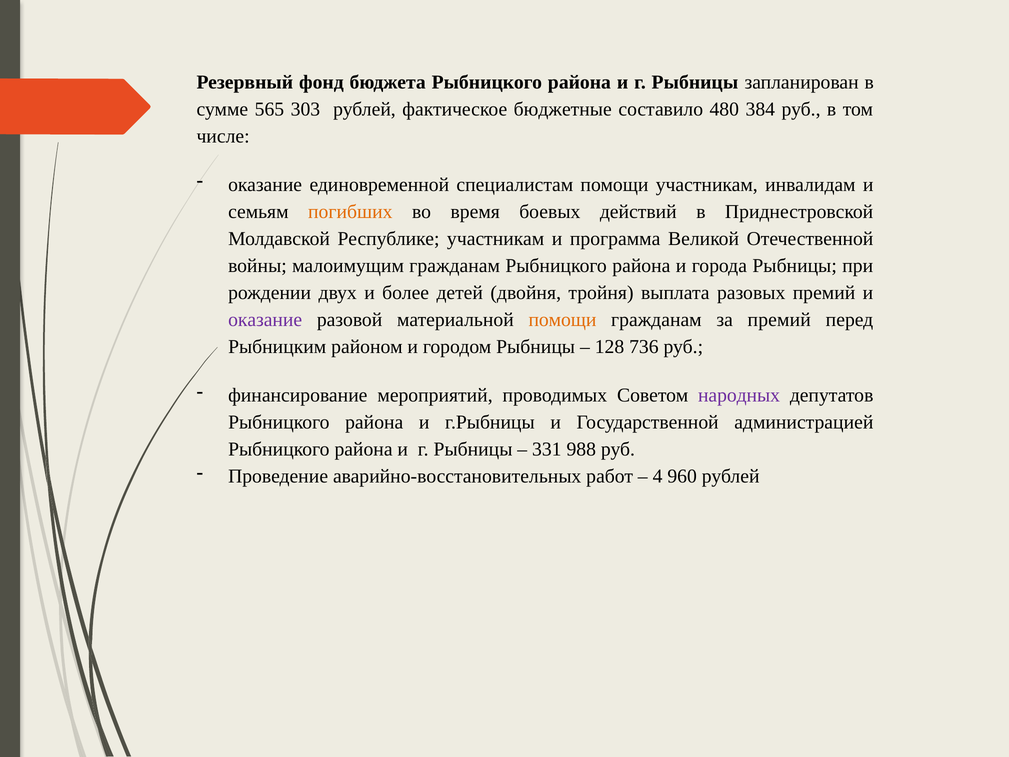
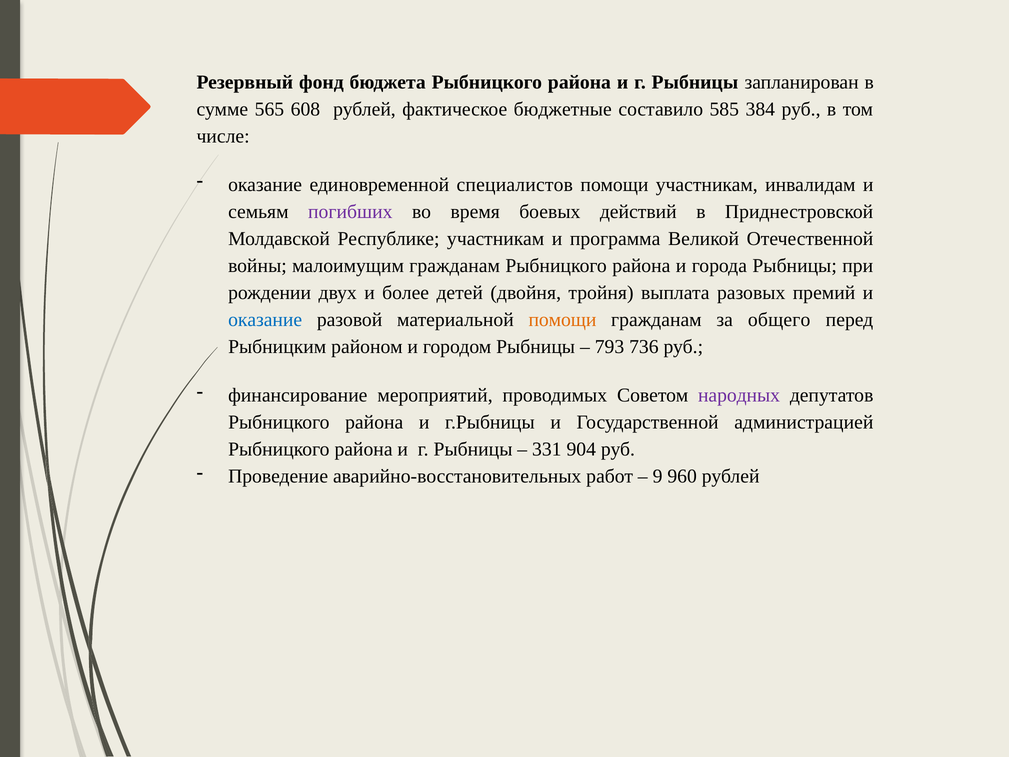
303: 303 -> 608
480: 480 -> 585
специалистам: специалистам -> специалистов
погибших colour: orange -> purple
оказание at (265, 320) colour: purple -> blue
за премий: премий -> общего
128: 128 -> 793
988: 988 -> 904
4: 4 -> 9
